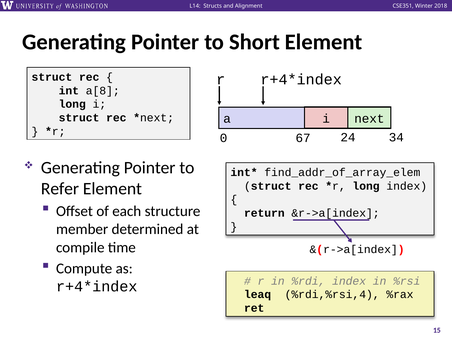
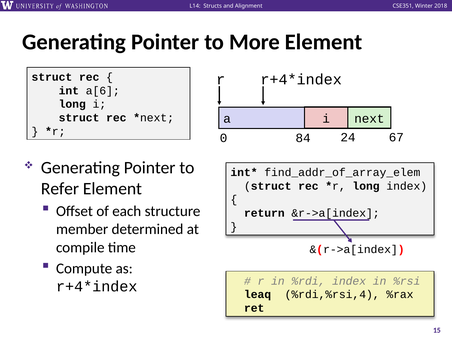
Short: Short -> More
a[8: a[8 -> a[6
67: 67 -> 84
34: 34 -> 67
